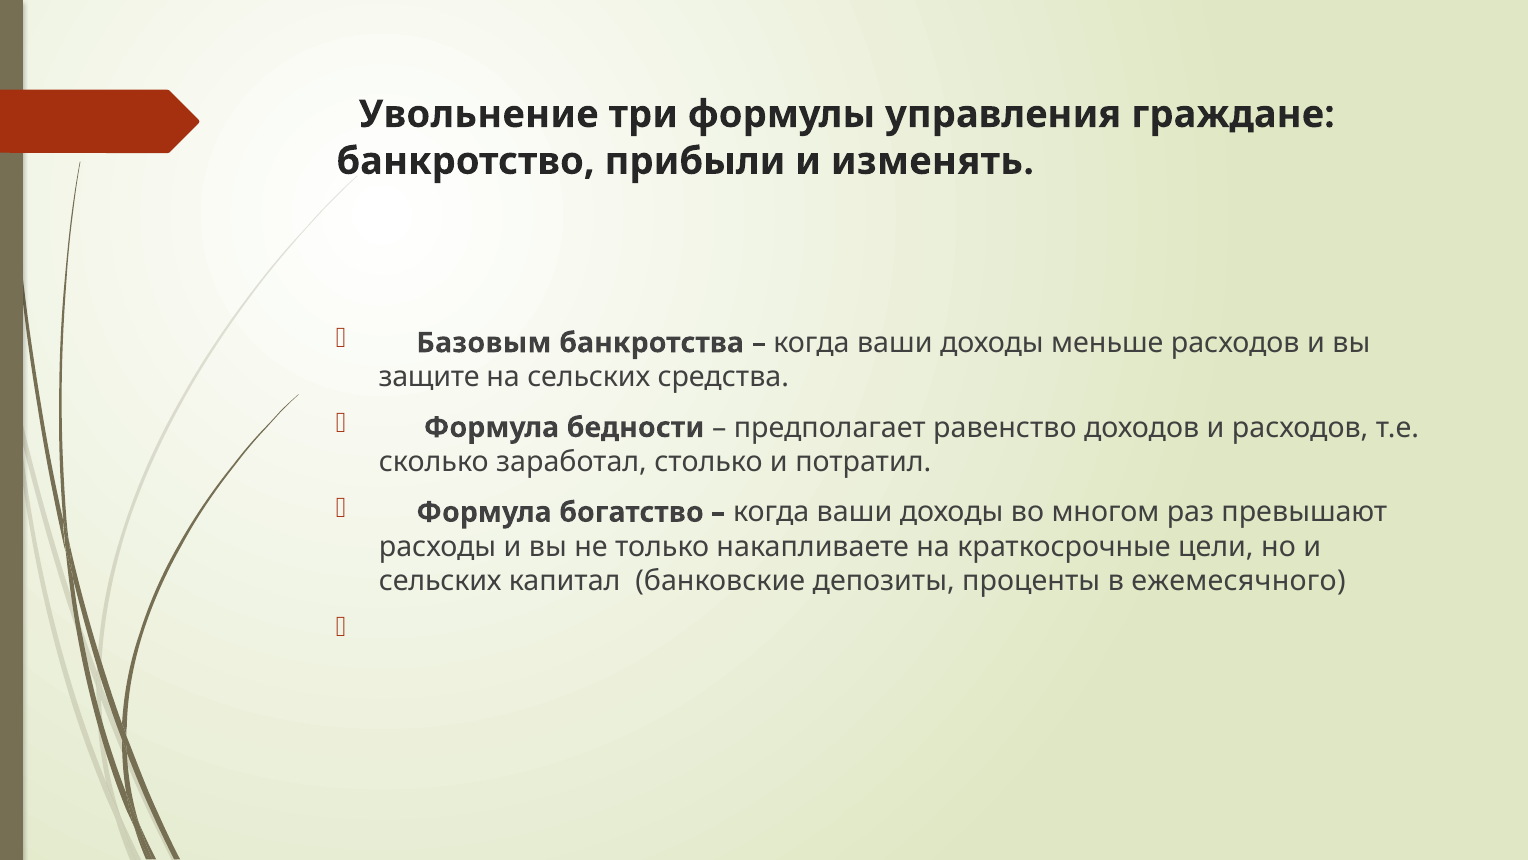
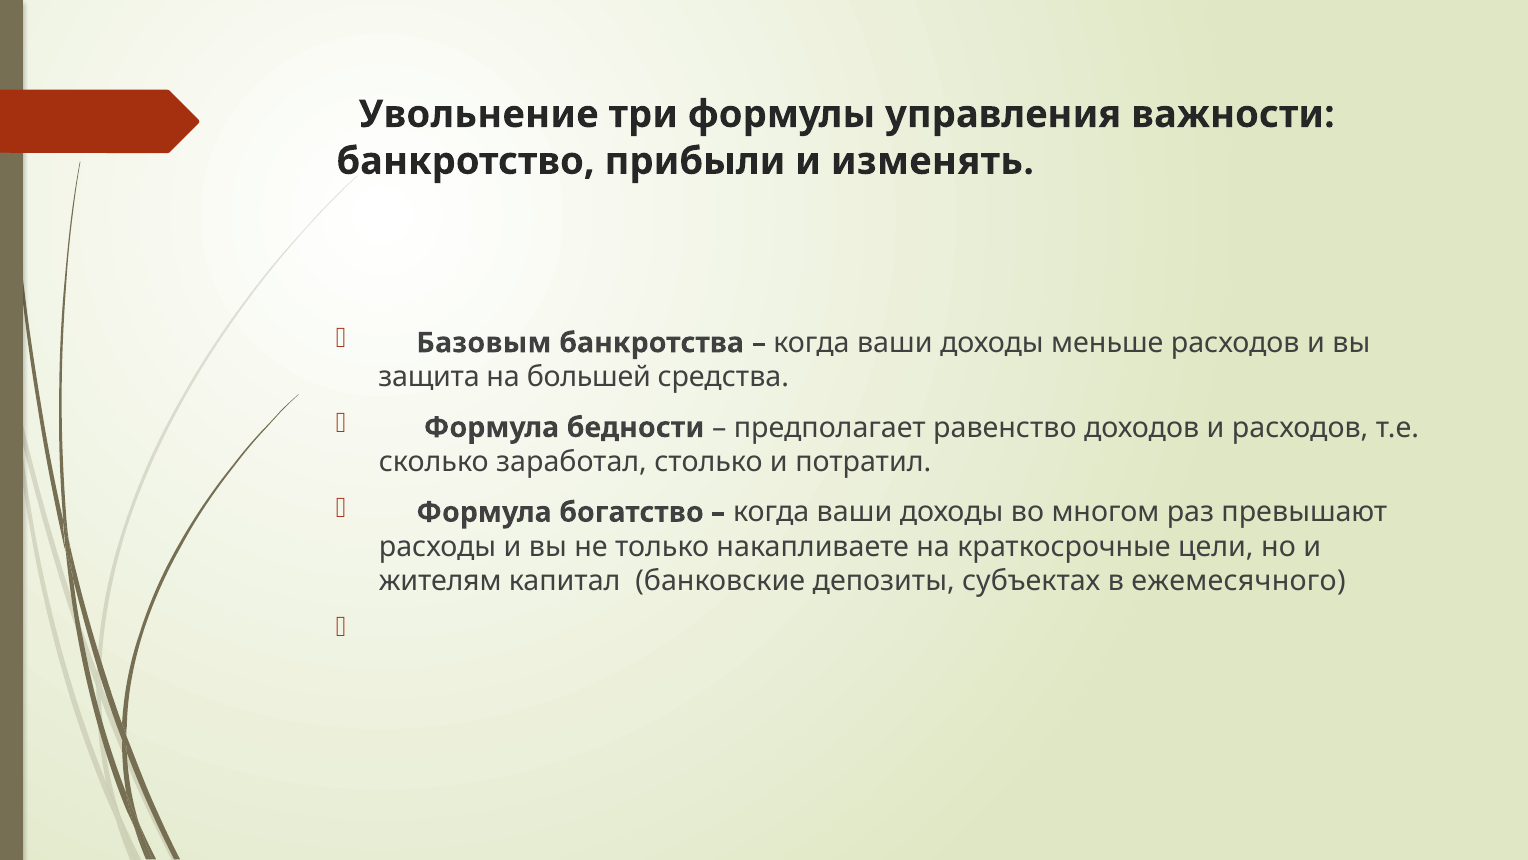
граждане: граждане -> важности
защите: защите -> защита
на сельских: сельских -> большей
сельских at (440, 581): сельских -> жителям
проценты: проценты -> субъектах
